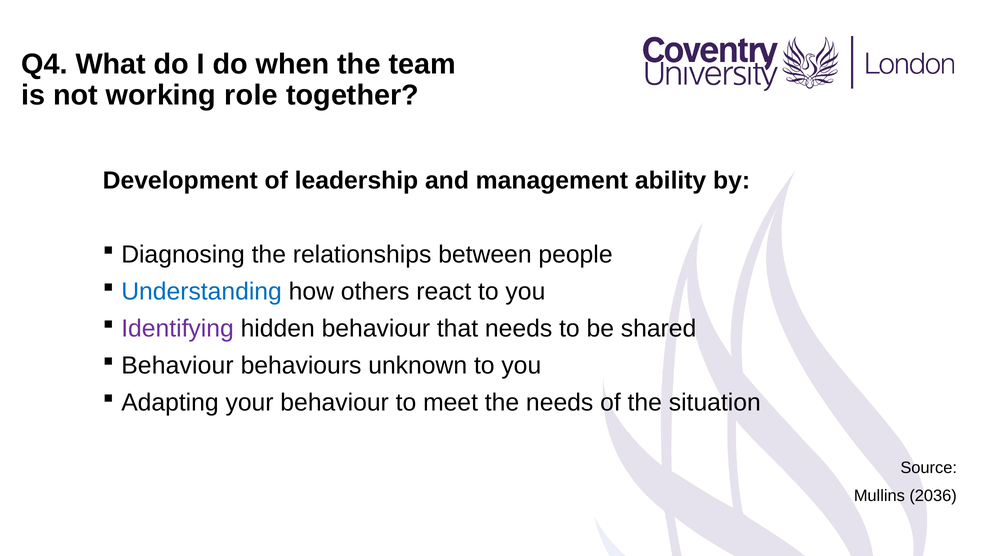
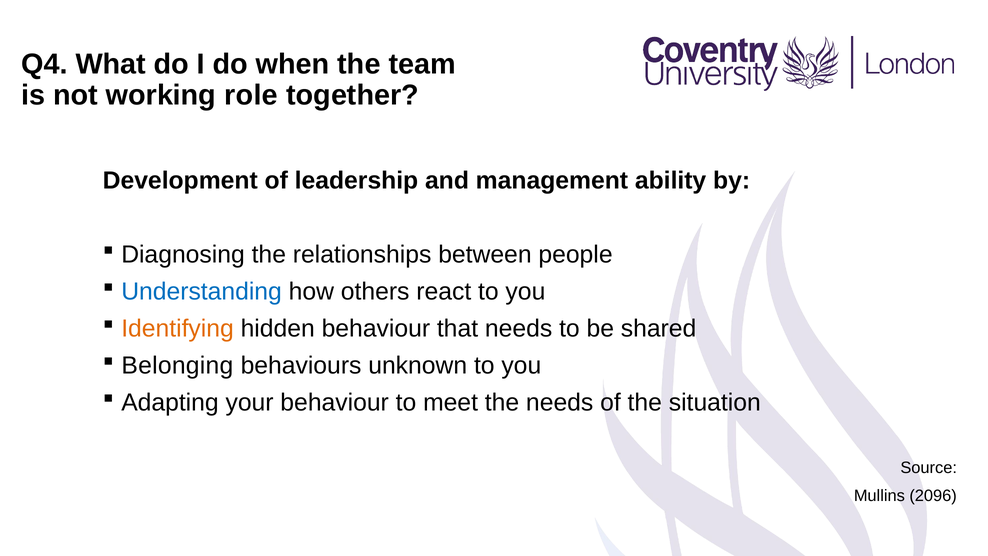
Identifying colour: purple -> orange
Behaviour at (177, 365): Behaviour -> Belonging
2036: 2036 -> 2096
